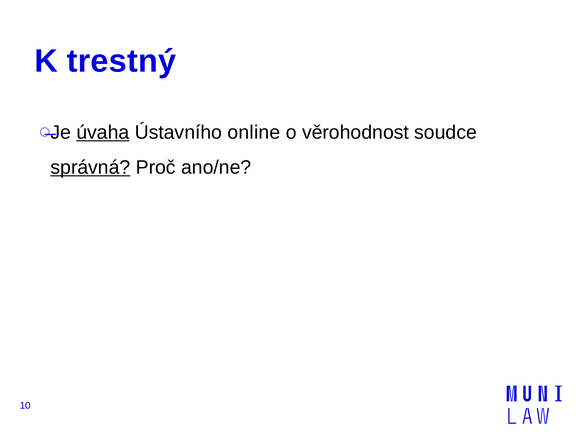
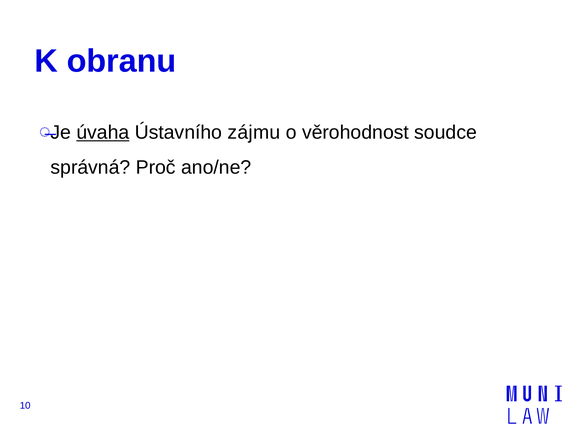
trestný: trestný -> obranu
online: online -> zájmu
správná underline: present -> none
